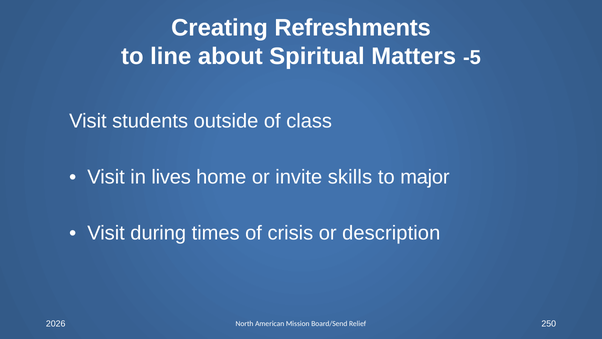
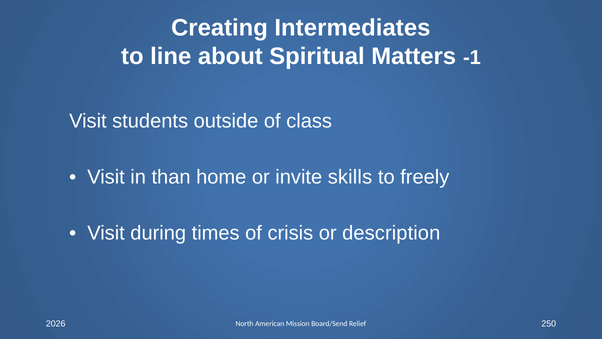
Refreshments: Refreshments -> Intermediates
-5: -5 -> -1
lives: lives -> than
major: major -> freely
